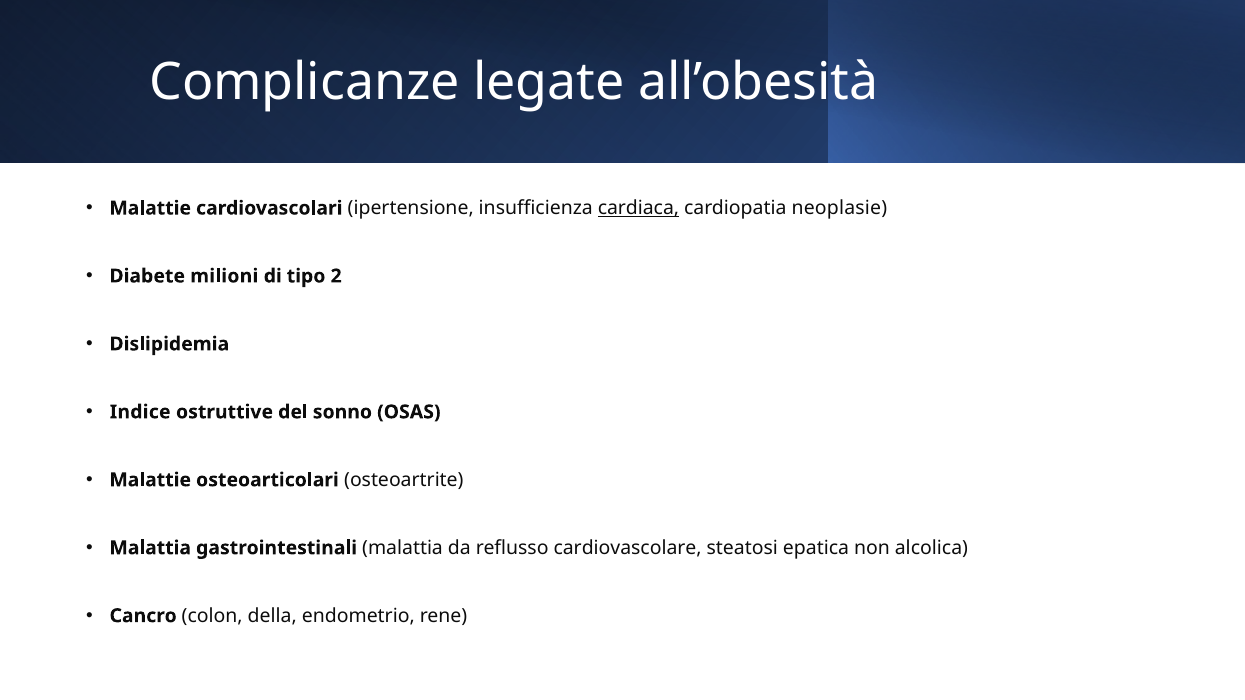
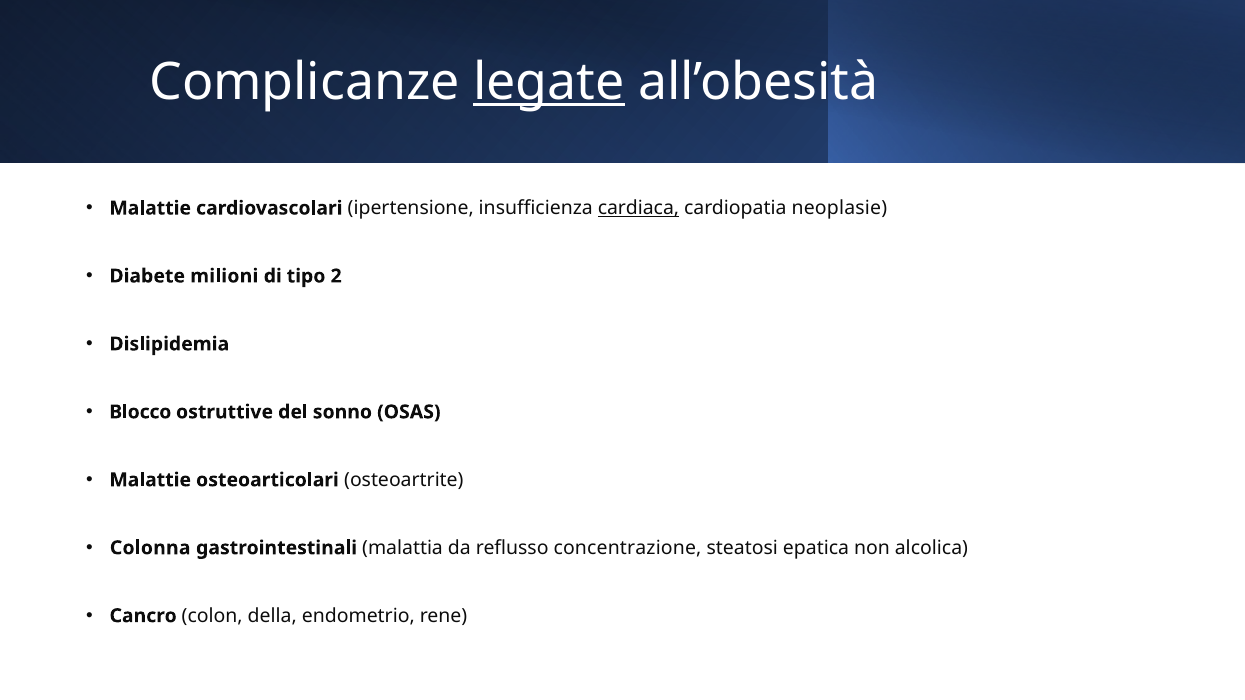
legate underline: none -> present
Indice: Indice -> Blocco
Malattia at (150, 548): Malattia -> Colonna
cardiovascolare: cardiovascolare -> concentrazione
